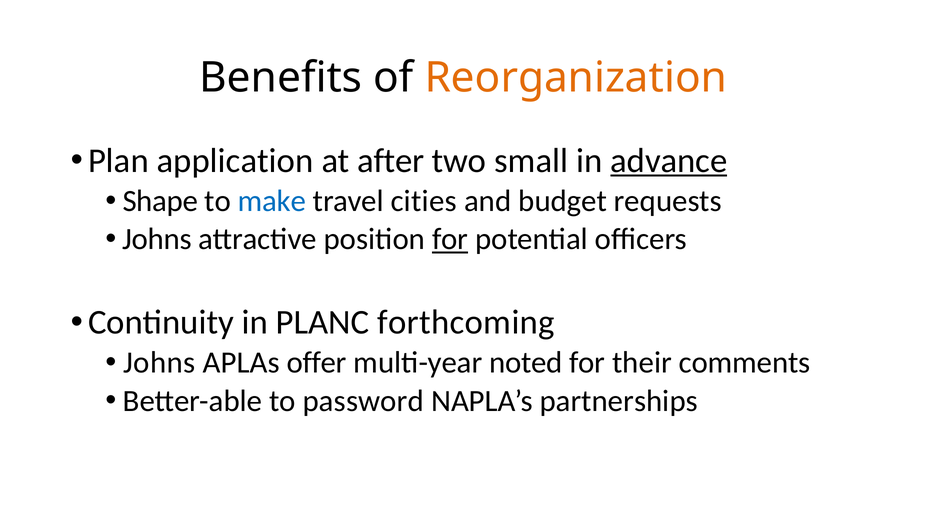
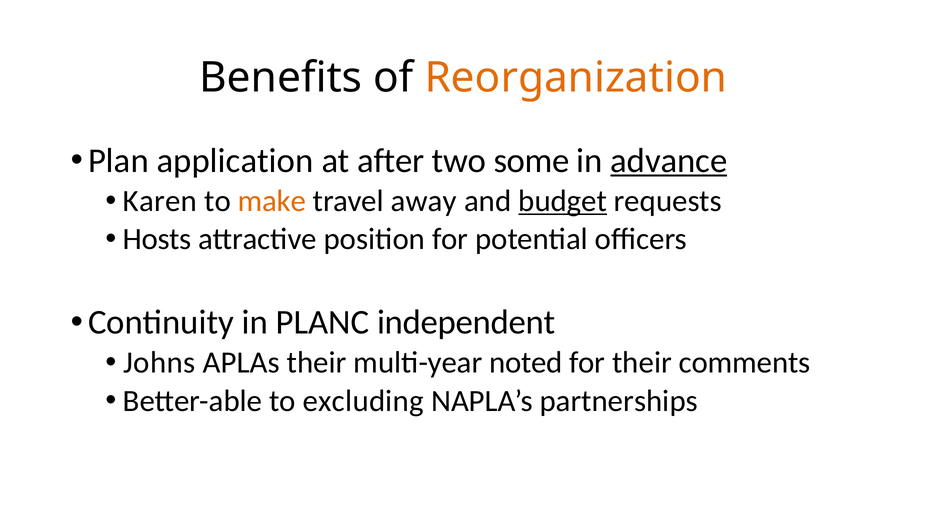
small: small -> some
Shape: Shape -> Karen
make colour: blue -> orange
cities: cities -> away
budget underline: none -> present
Johns at (157, 239): Johns -> Hosts
for at (450, 239) underline: present -> none
forthcoming: forthcoming -> independent
APLAs offer: offer -> their
password: password -> excluding
